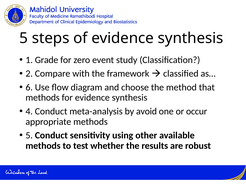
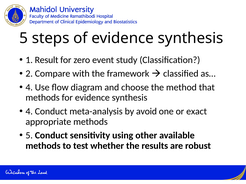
Grade: Grade -> Result
6 at (29, 88): 6 -> 4
occur: occur -> exact
